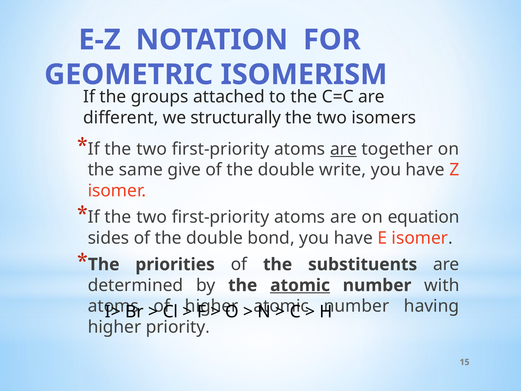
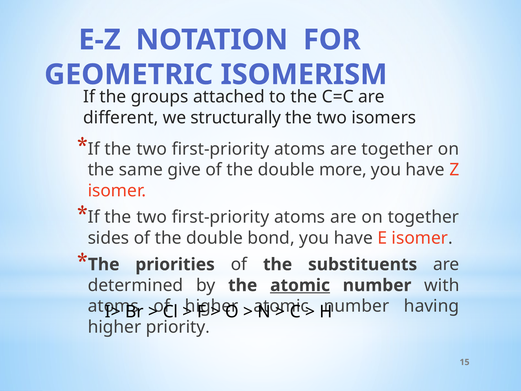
are at (344, 149) underline: present -> none
write: write -> more
on equation: equation -> together
